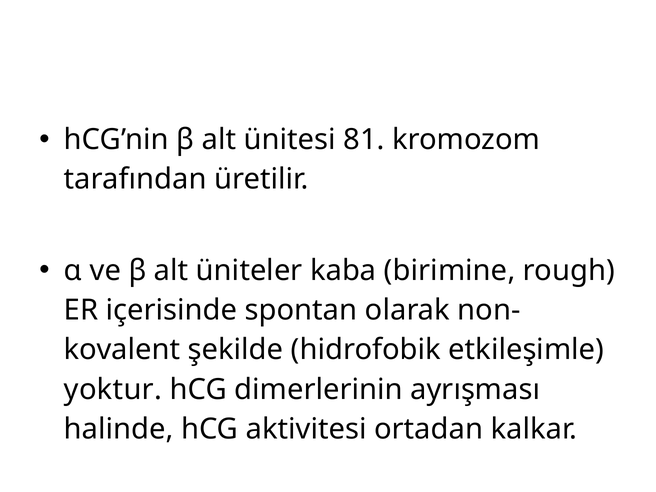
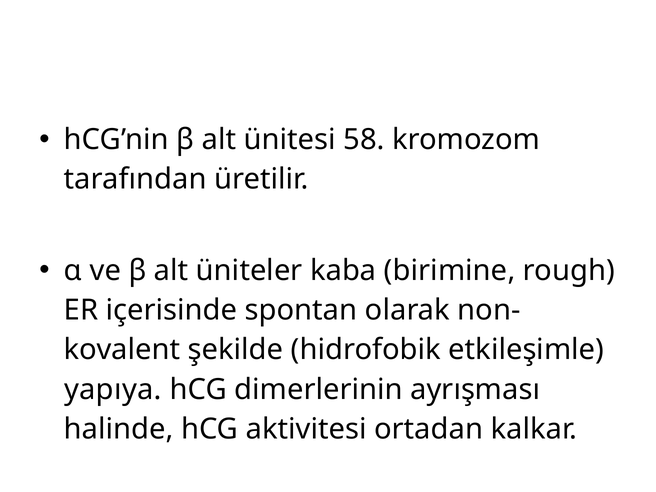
81: 81 -> 58
yoktur: yoktur -> yapıya
